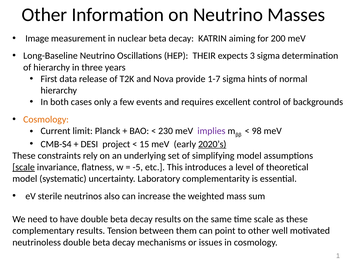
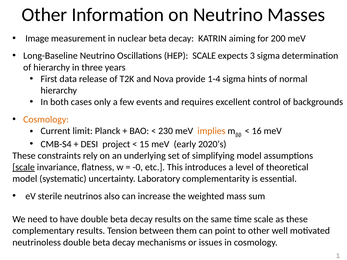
HEP THEIR: THEIR -> SCALE
1-7: 1-7 -> 1-4
implies colour: purple -> orange
98: 98 -> 16
2020’s underline: present -> none
-5: -5 -> -0
